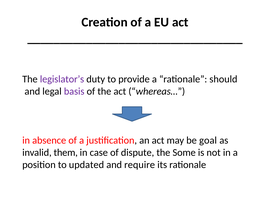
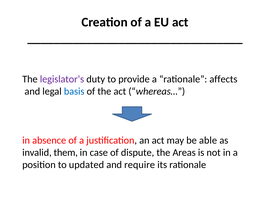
should: should -> affects
basis colour: purple -> blue
goal: goal -> able
Some: Some -> Areas
